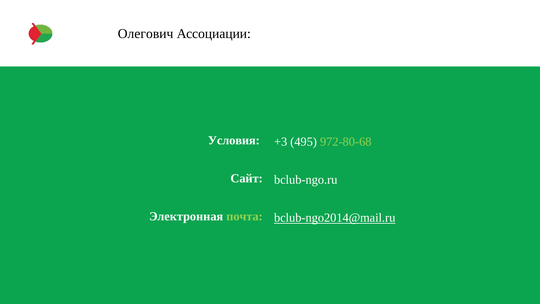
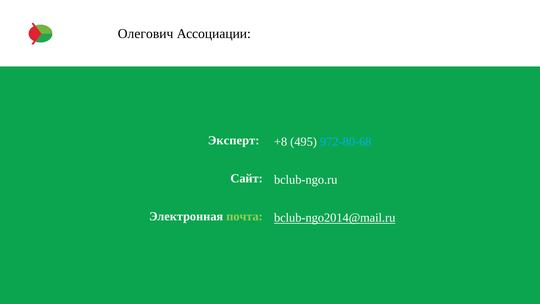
Условия: Условия -> Эксперт
+3: +3 -> +8
972-80-68 colour: light green -> light blue
